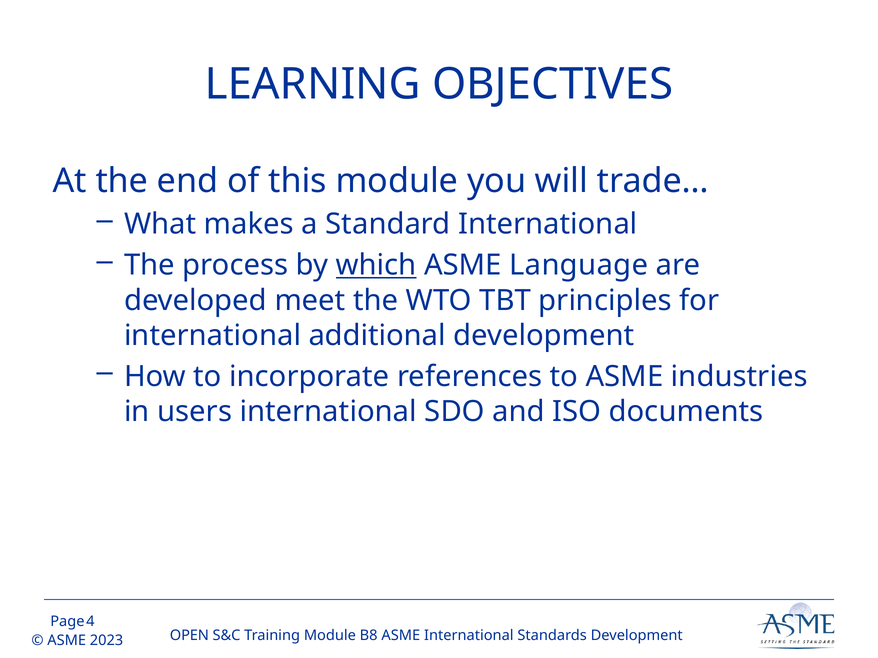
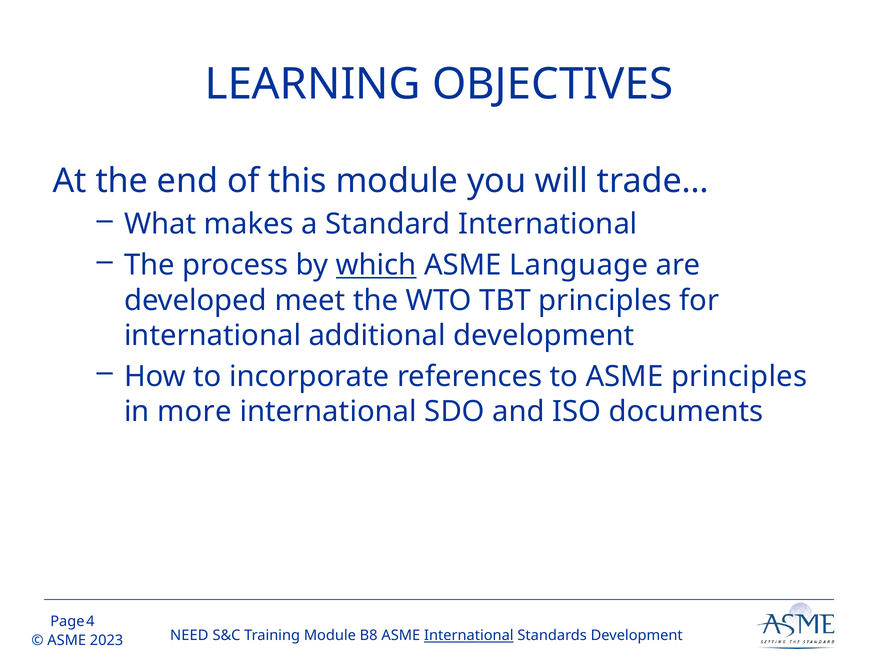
ASME industries: industries -> principles
users: users -> more
OPEN: OPEN -> NEED
International at (469, 636) underline: none -> present
